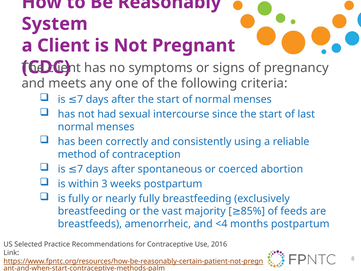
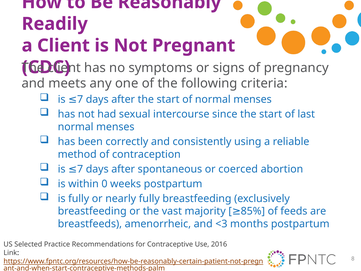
System: System -> Readily
3: 3 -> 0
<4: <4 -> <3
